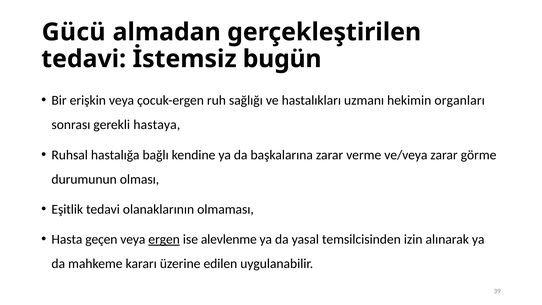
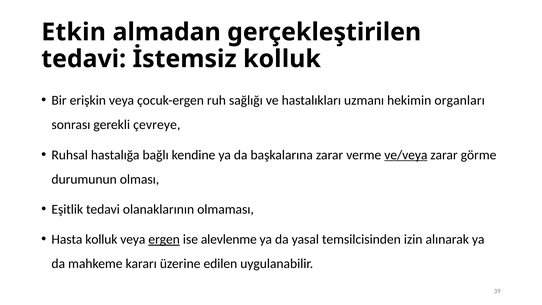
Gücü: Gücü -> Etkin
İstemsiz bugün: bugün -> kolluk
hastaya: hastaya -> çevreye
ve/veya underline: none -> present
Hasta geçen: geçen -> kolluk
